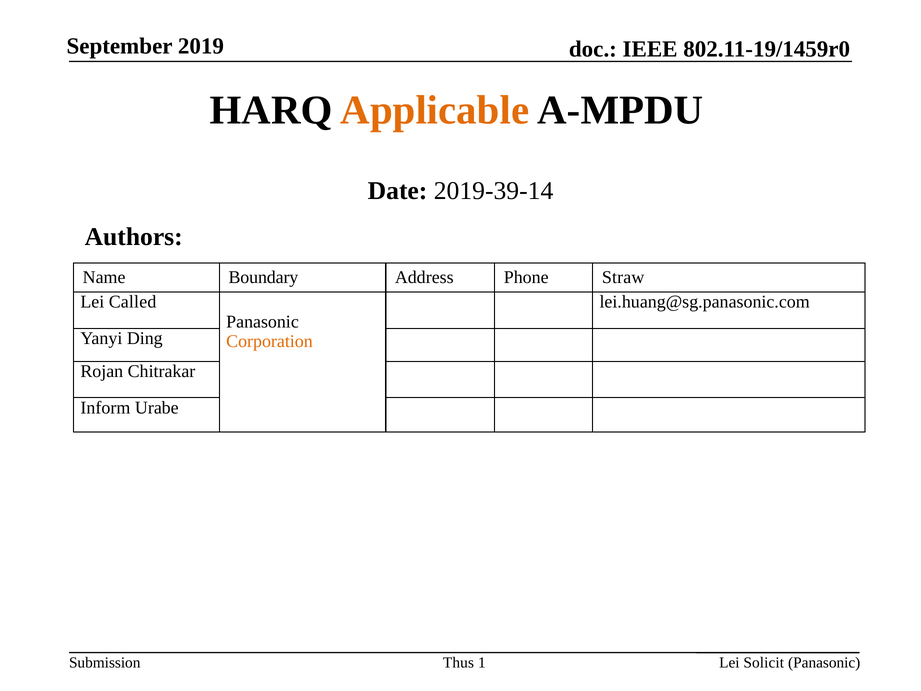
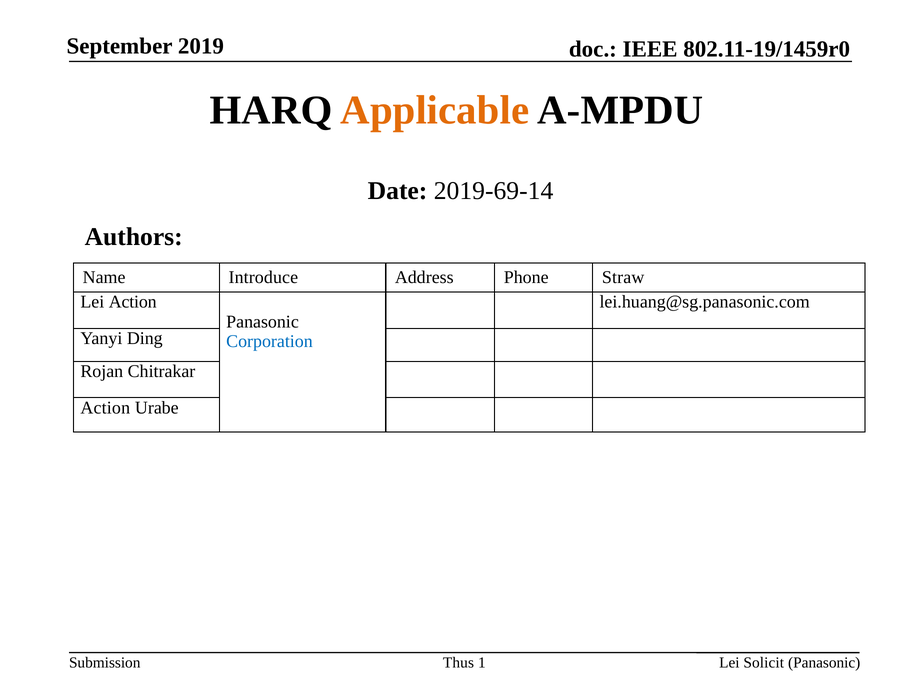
2019-39-14: 2019-39-14 -> 2019-69-14
Boundary: Boundary -> Introduce
Lei Called: Called -> Action
Corporation colour: orange -> blue
Inform at (105, 407): Inform -> Action
